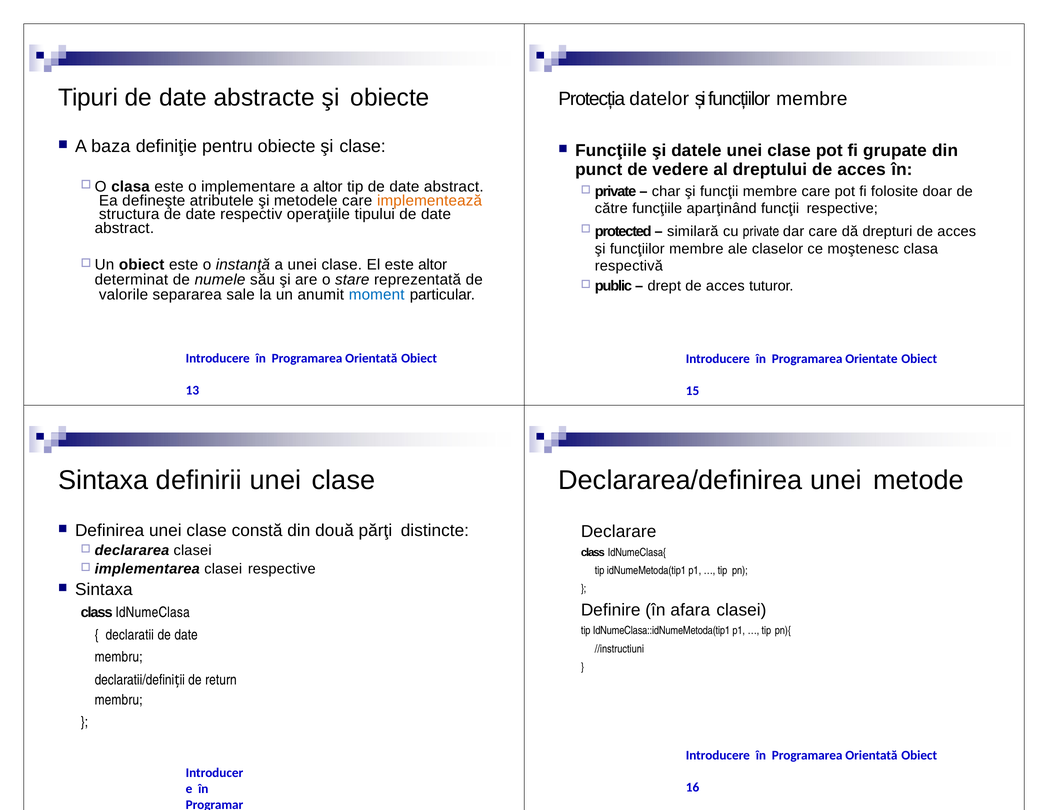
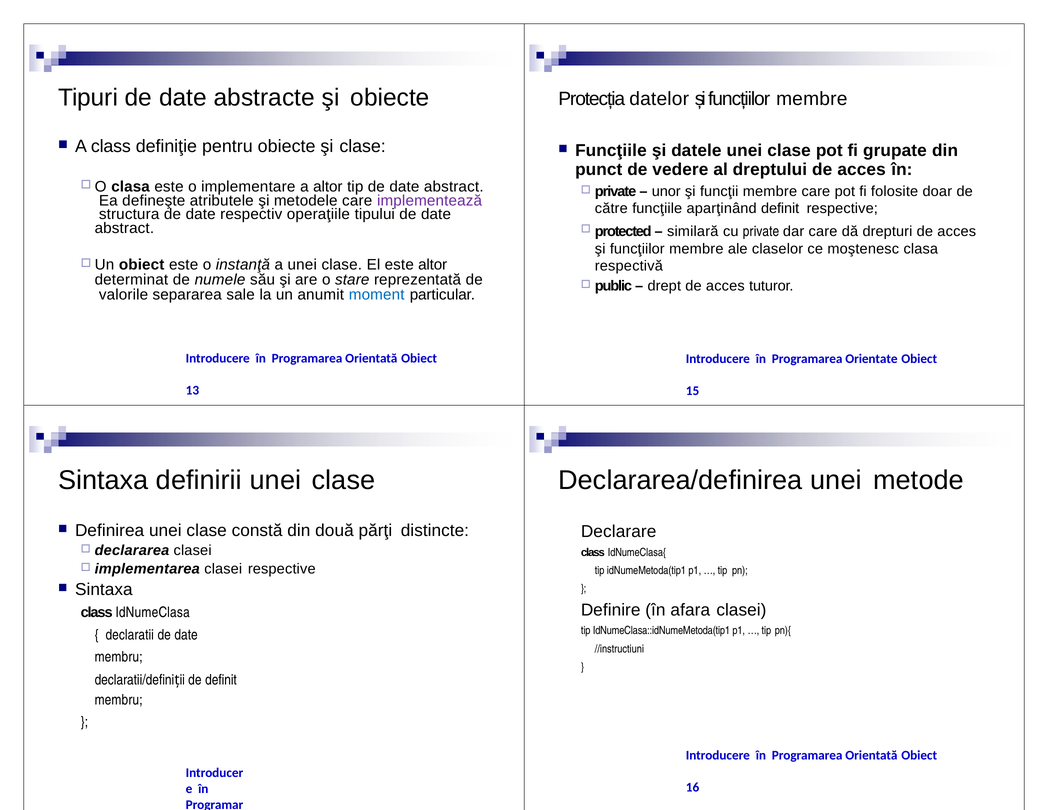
A baza: baza -> class
char: char -> unor
implementează colour: orange -> purple
aparţinând funcţii: funcţii -> definit
de return: return -> definit
